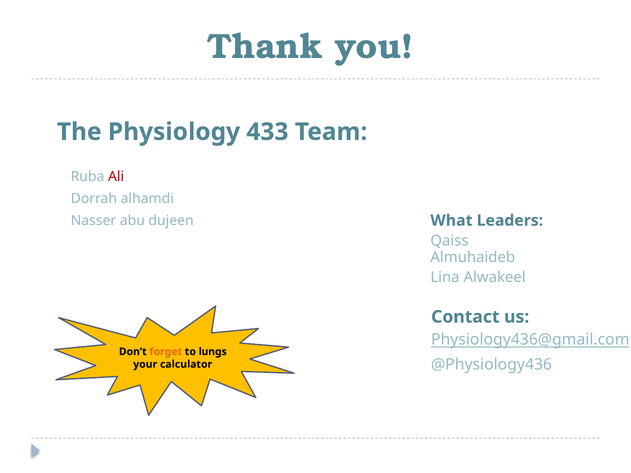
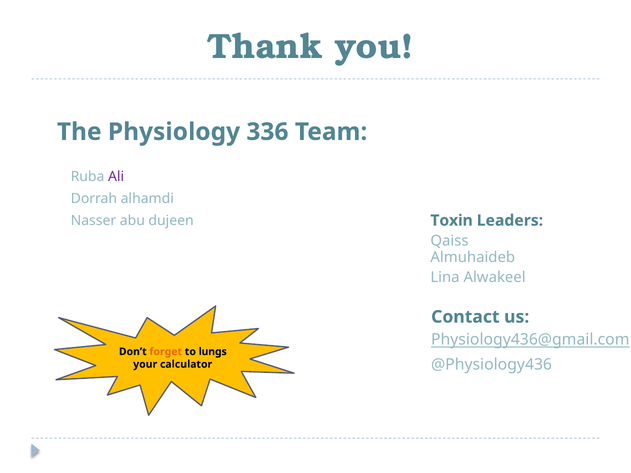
433: 433 -> 336
Ali colour: red -> purple
What: What -> Toxin
